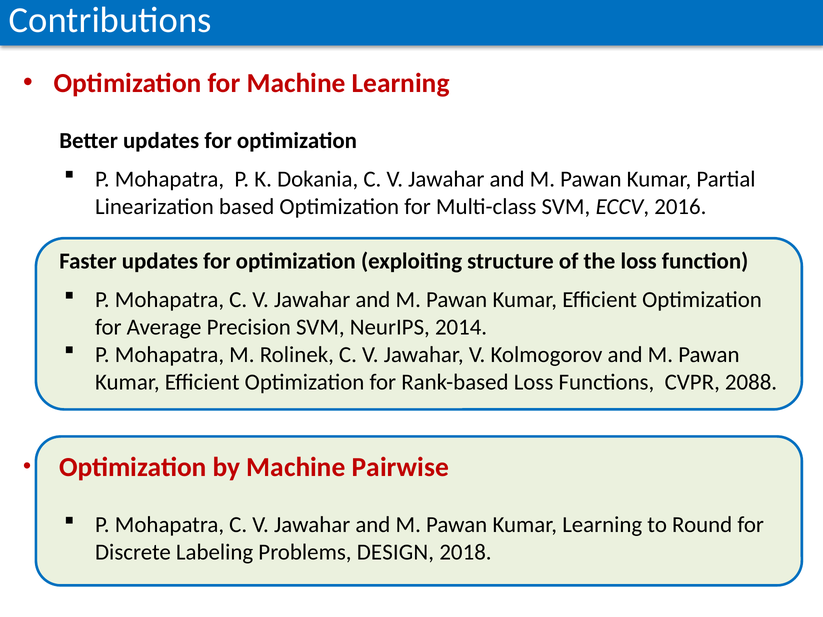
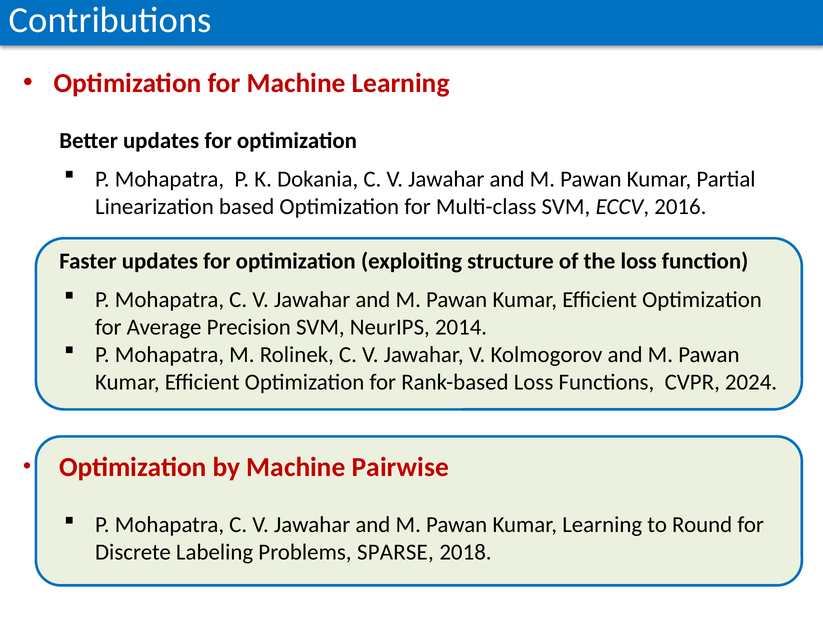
2088: 2088 -> 2024
DESIGN: DESIGN -> SPARSE
